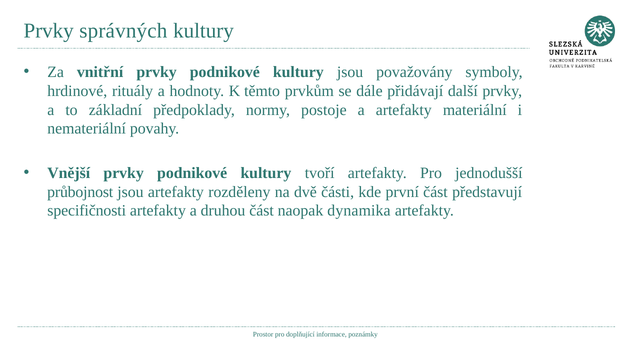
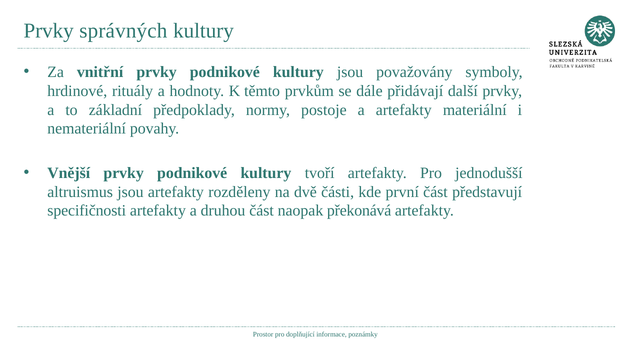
průbojnost: průbojnost -> altruismus
dynamika: dynamika -> překonává
